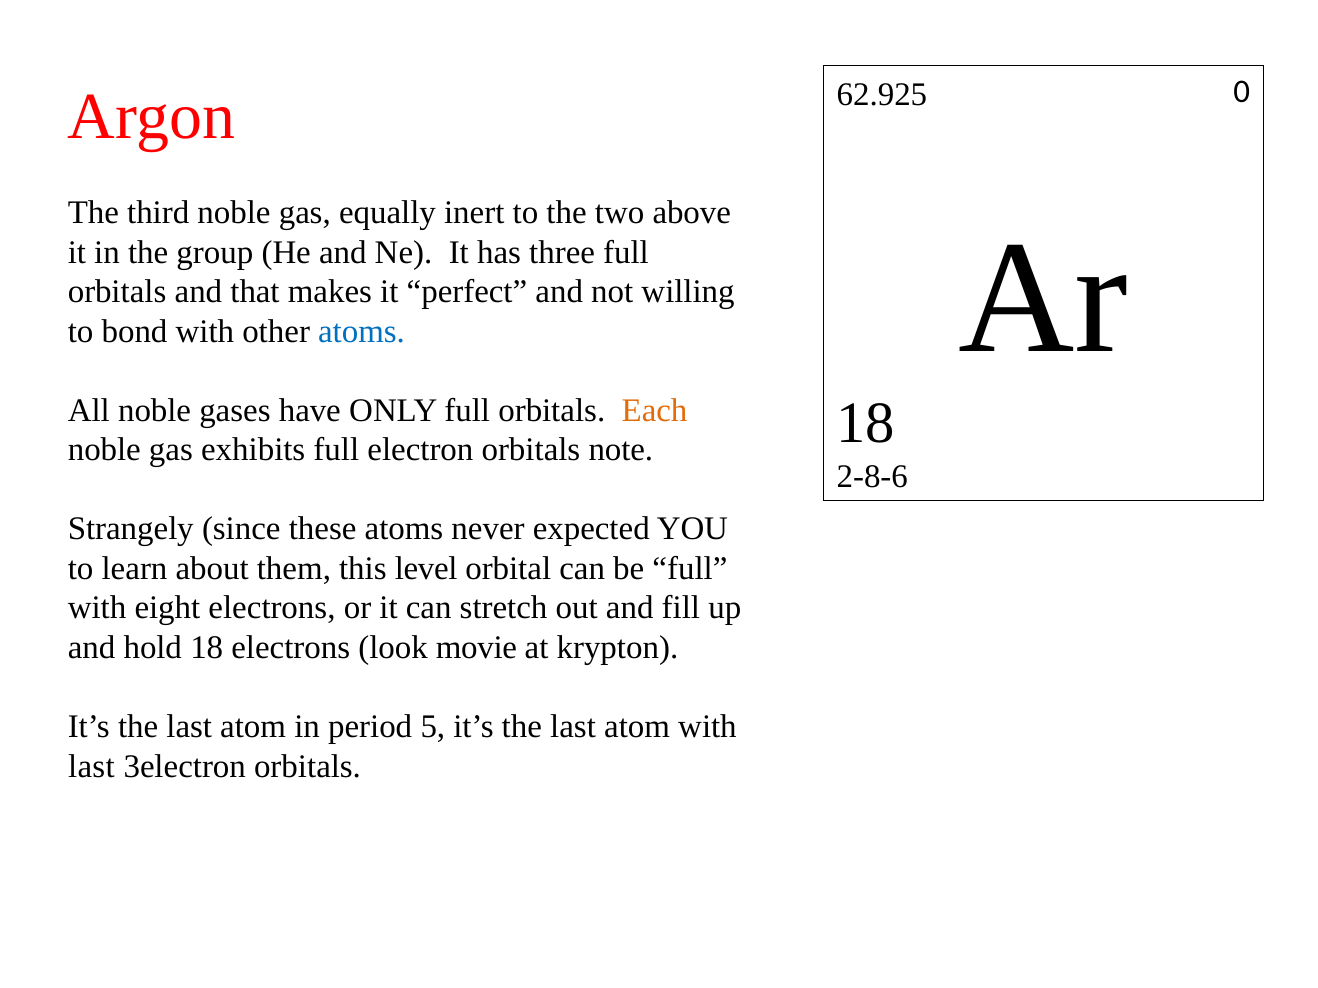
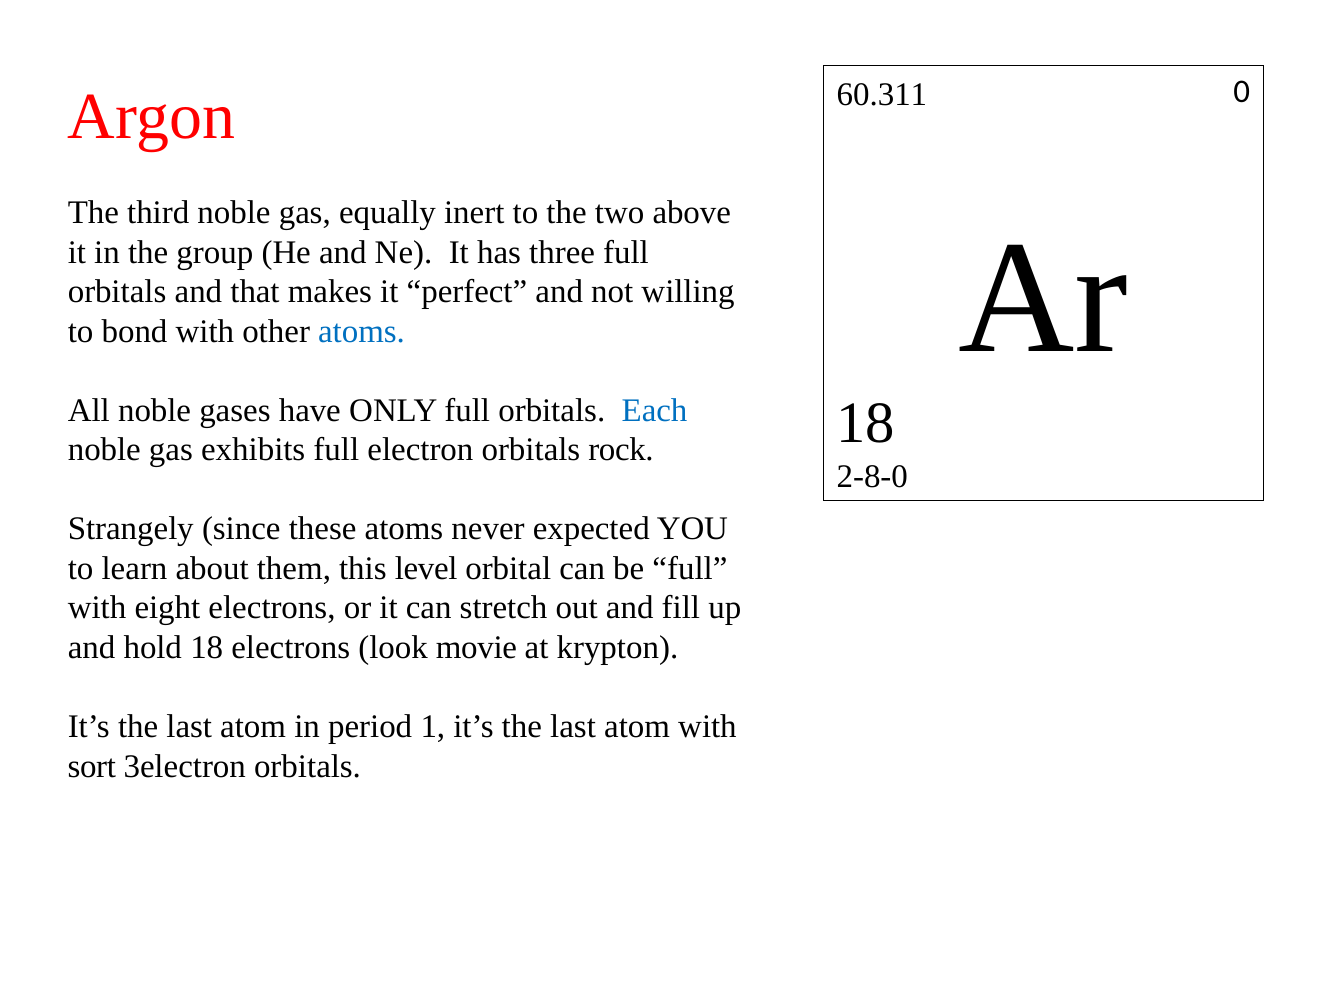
62.925: 62.925 -> 60.311
Each colour: orange -> blue
note: note -> rock
2-8-6: 2-8-6 -> 2-8-0
5: 5 -> 1
last at (91, 767): last -> sort
